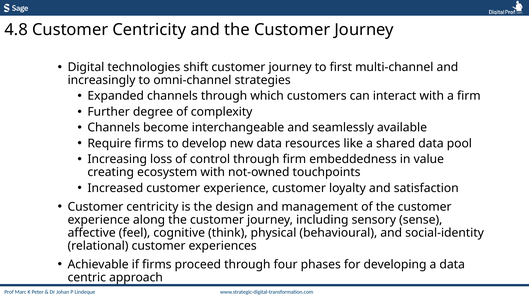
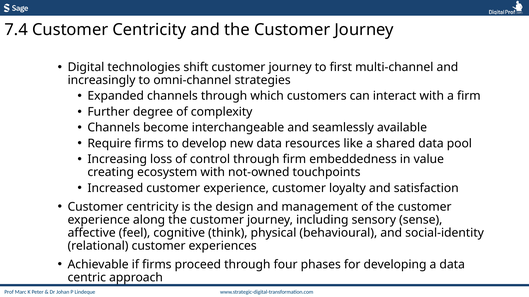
4.8: 4.8 -> 7.4
